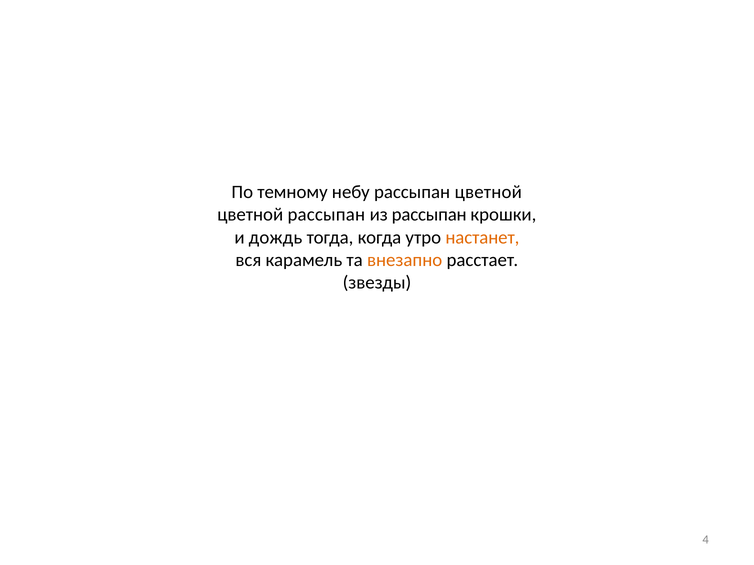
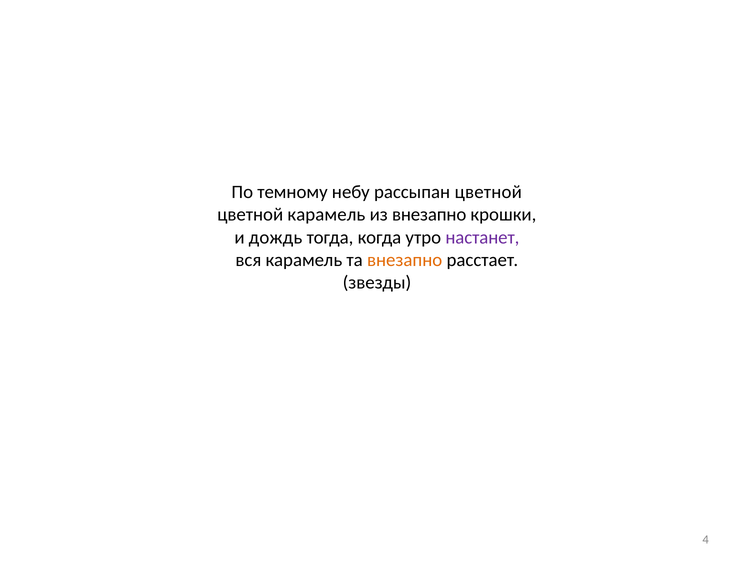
цветной рассыпан: рассыпан -> карамель
из рассыпан: рассыпан -> внезапно
настанет colour: orange -> purple
